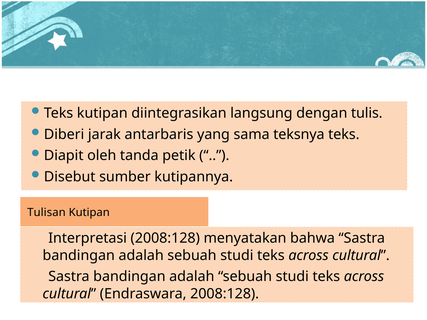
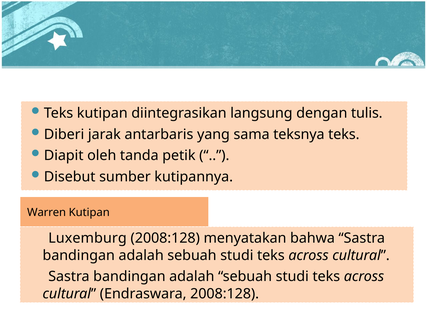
Tulisan: Tulisan -> Warren
Interpretasi: Interpretasi -> Luxemburg
